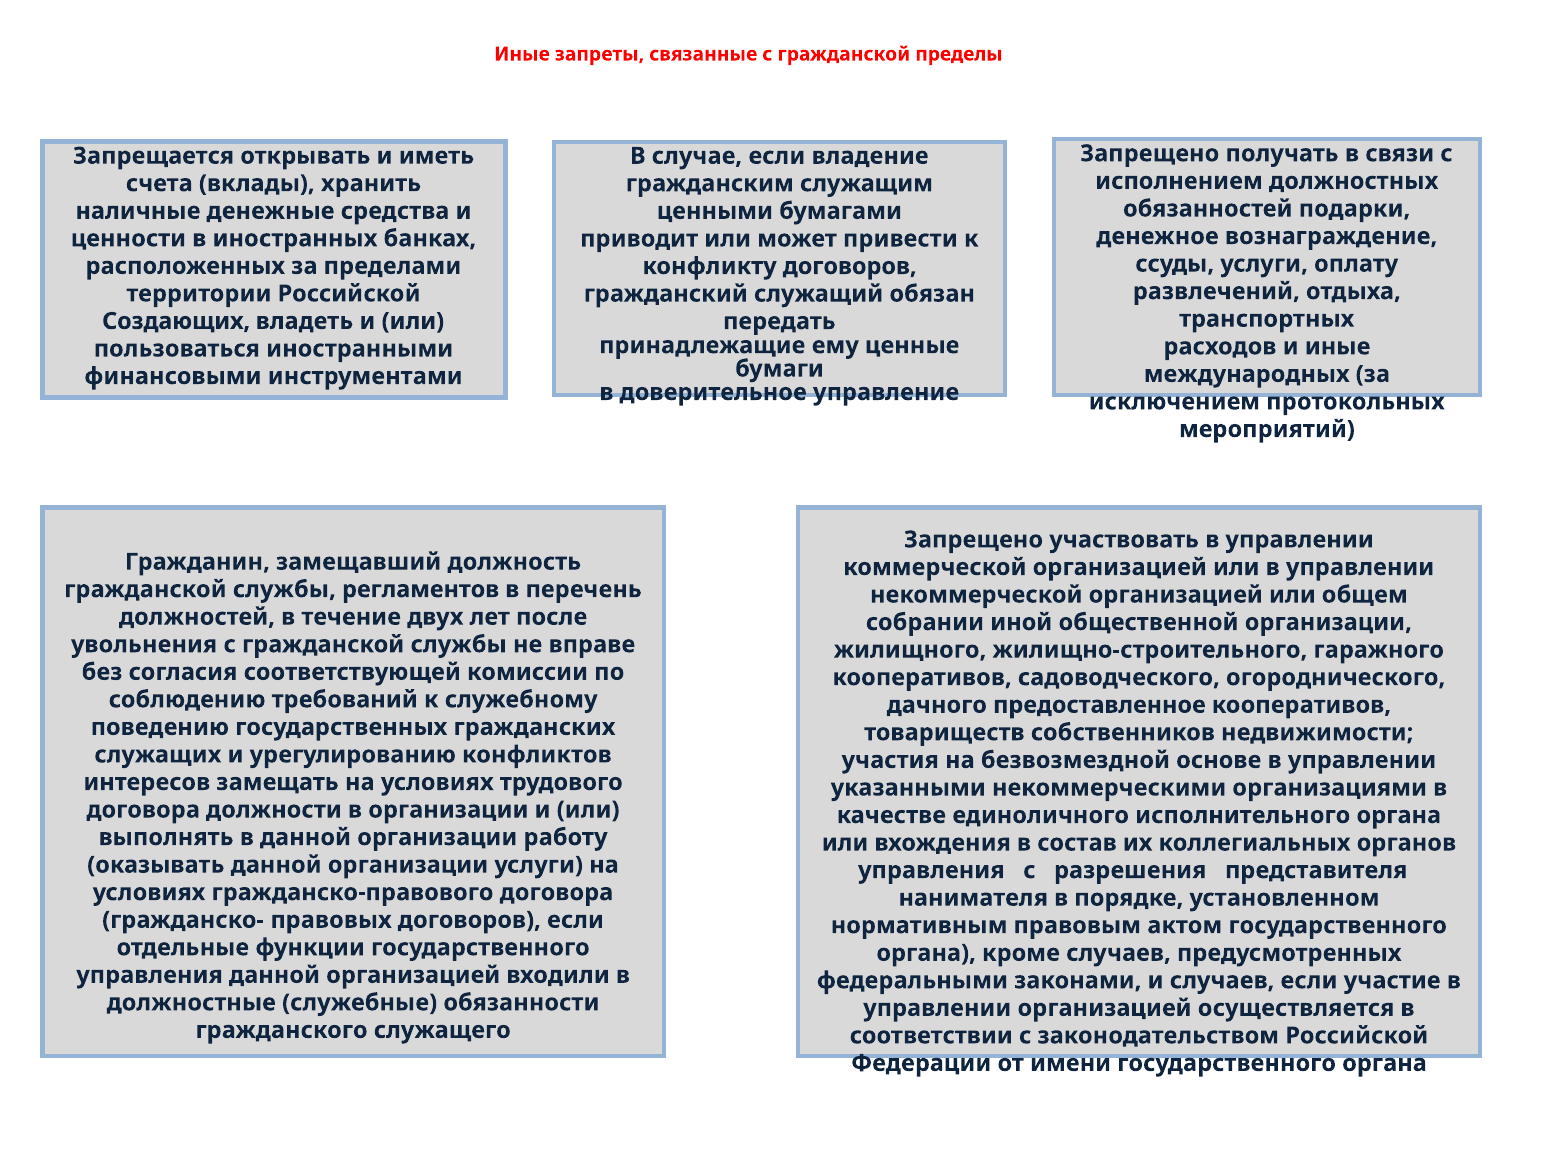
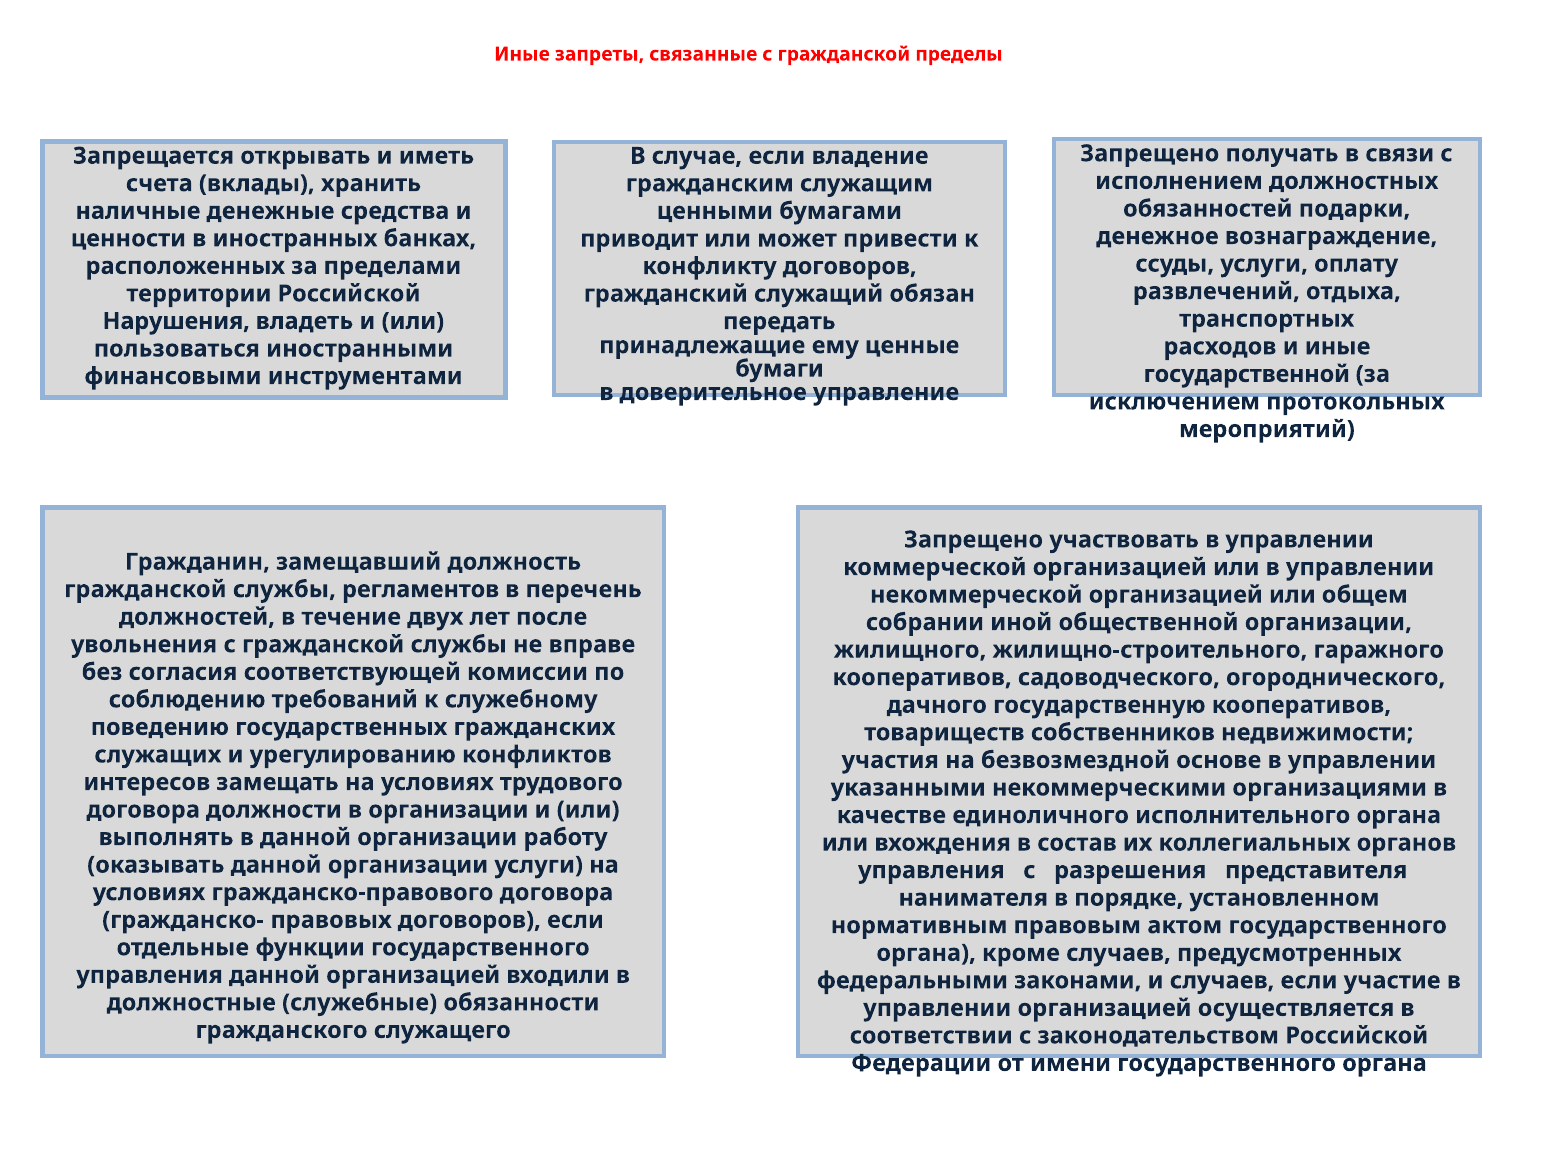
Создающих: Создающих -> Нарушения
международных: международных -> государственной
предоставленное: предоставленное -> государственную
